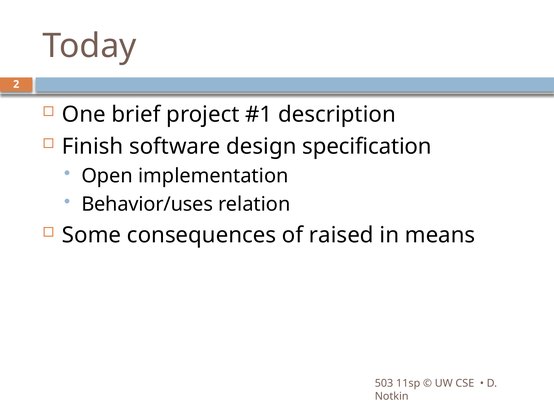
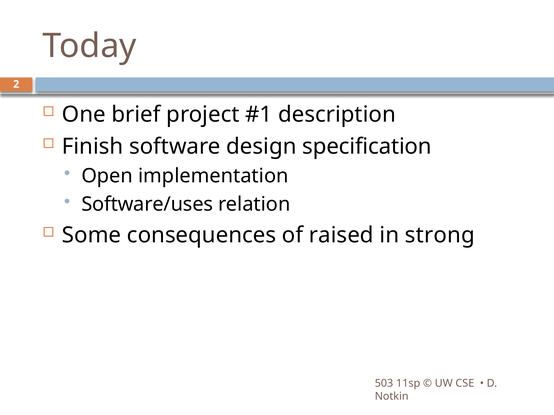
Behavior/uses: Behavior/uses -> Software/uses
means: means -> strong
